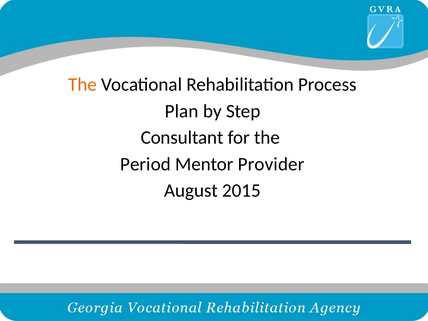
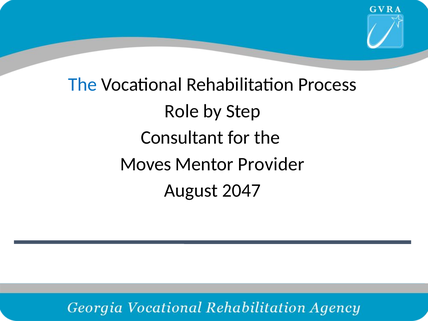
The at (82, 85) colour: orange -> blue
Plan: Plan -> Role
Period: Period -> Moves
2015: 2015 -> 2047
